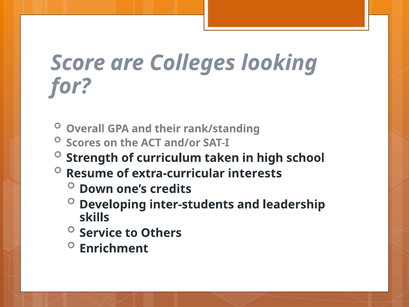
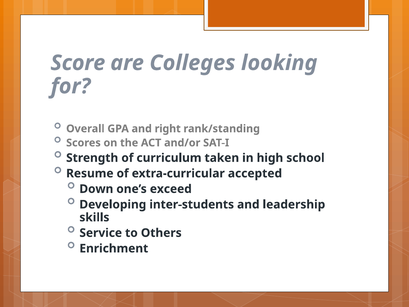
their: their -> right
interests: interests -> accepted
credits: credits -> exceed
